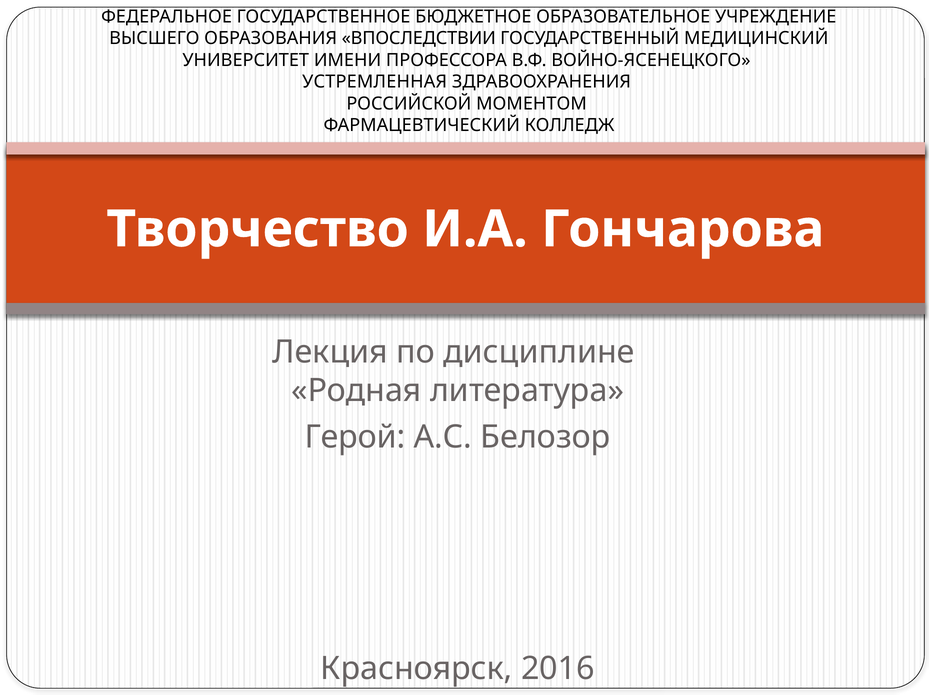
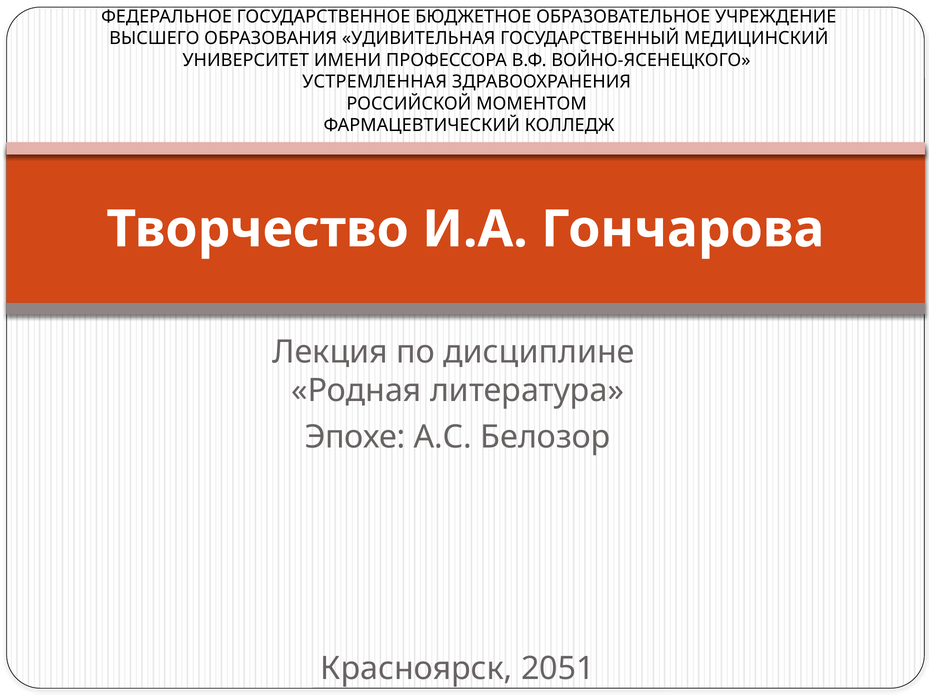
ВПОСЛЕДСТВИИ: ВПОСЛЕДСТВИИ -> УДИВИТЕЛЬНАЯ
Герой: Герой -> Эпохе
2016: 2016 -> 2051
